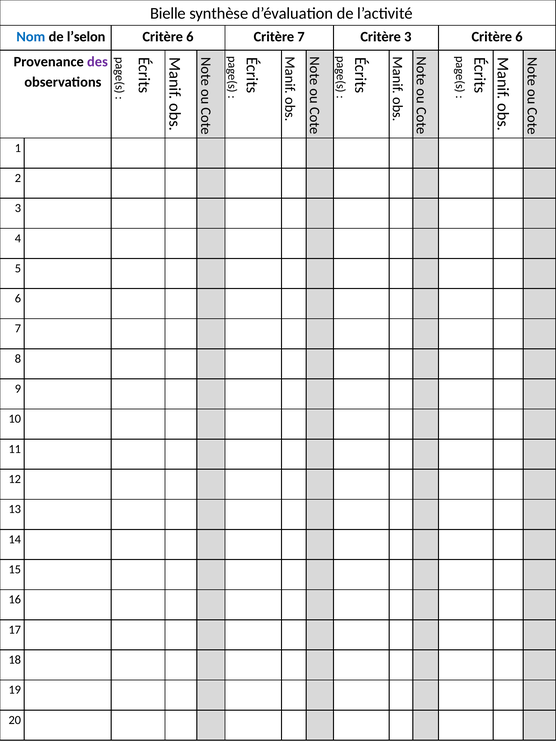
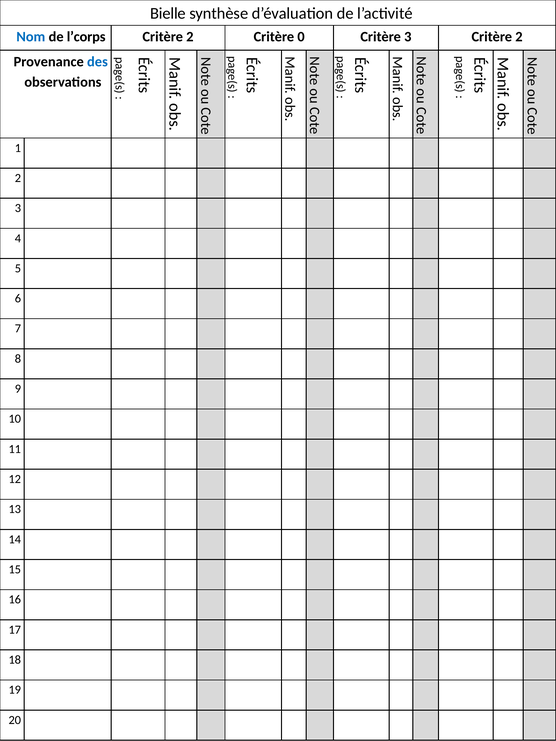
l’selon: l’selon -> l’corps
6 at (190, 37): 6 -> 2
Critère 7: 7 -> 0
3 Critère 6: 6 -> 2
des colour: purple -> blue
